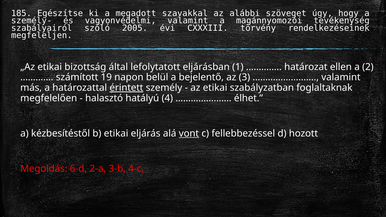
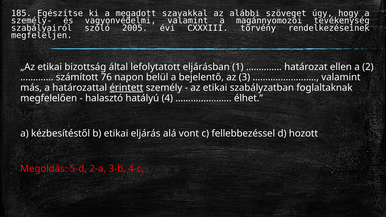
19: 19 -> 76
vont underline: present -> none
6-d: 6-d -> 5-d
